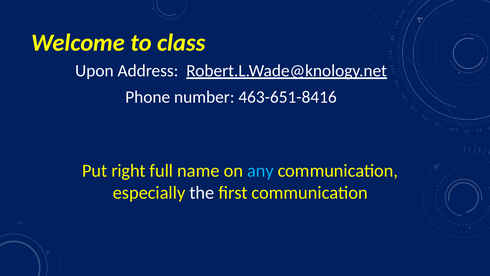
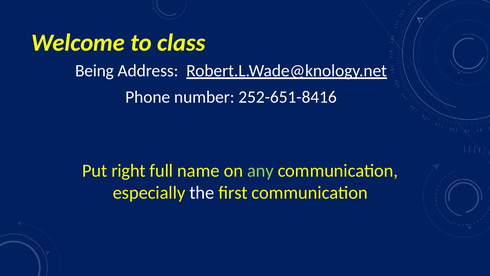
Upon: Upon -> Being
463-651-8416: 463-651-8416 -> 252-651-8416
any colour: light blue -> light green
